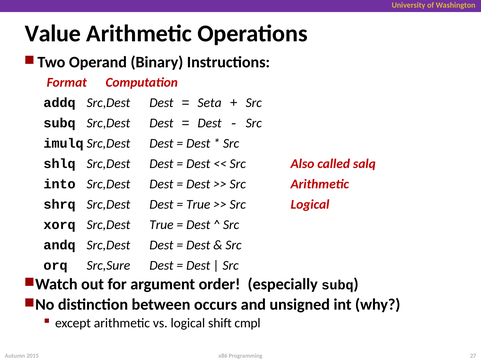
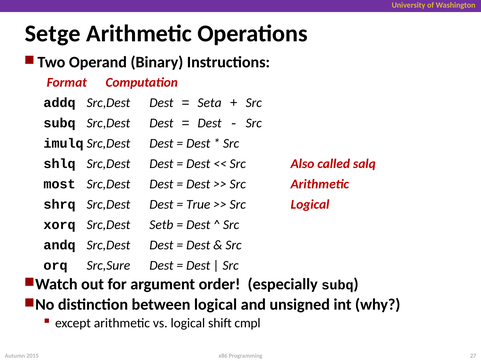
Value: Value -> Setge
into: into -> most
Src,Dest True: True -> Setb
between occurs: occurs -> logical
